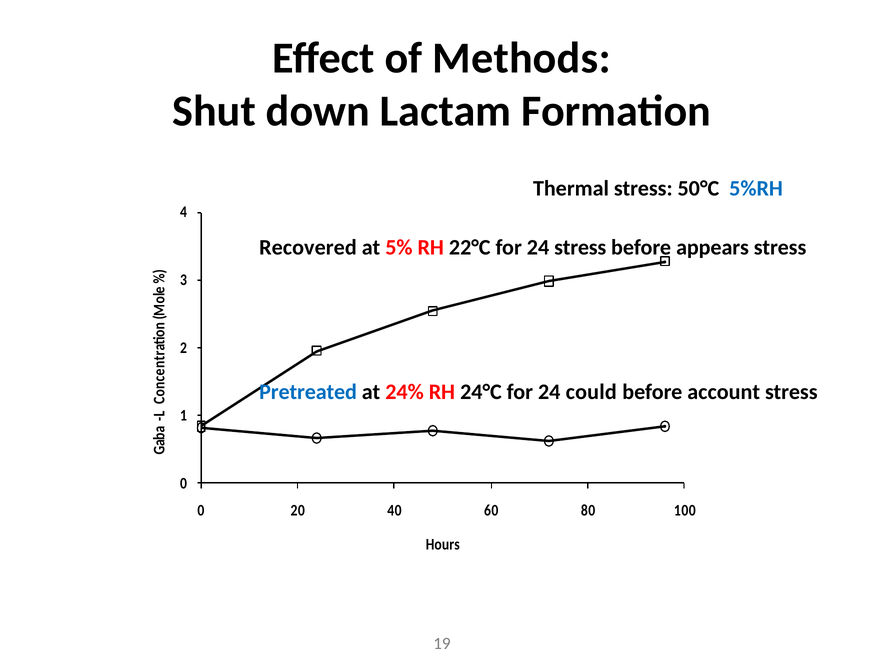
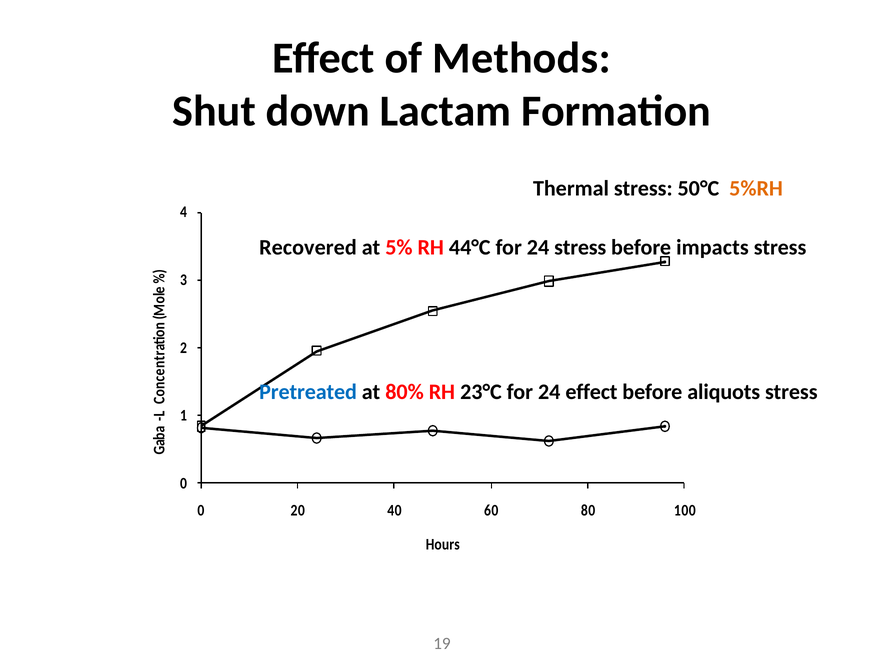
5%RH colour: blue -> orange
22°C: 22°C -> 44°C
appears: appears -> impacts
24%: 24% -> 80%
24°C: 24°C -> 23°C
24 could: could -> effect
account: account -> aliquots
